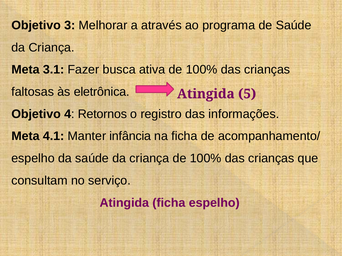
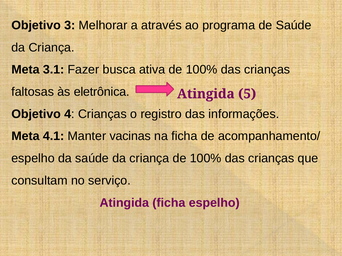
4 Retornos: Retornos -> Crianças
infância: infância -> vacinas
